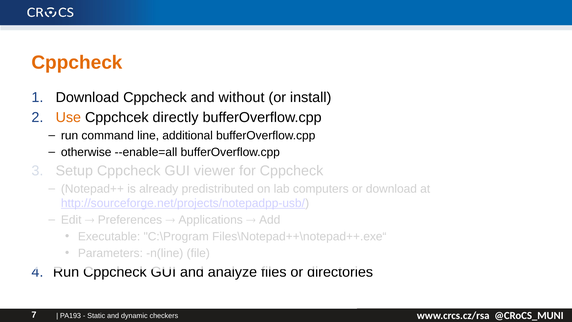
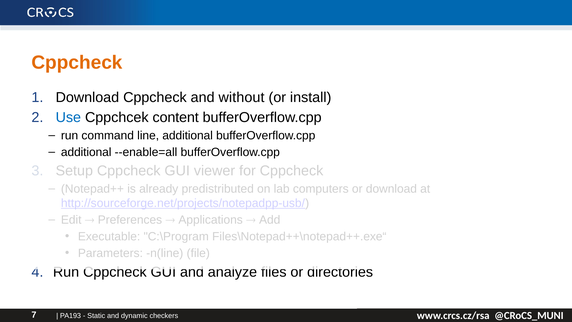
Use colour: orange -> blue
directly: directly -> content
otherwise at (86, 152): otherwise -> additional
